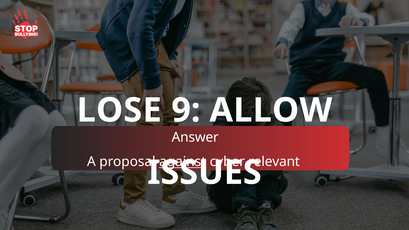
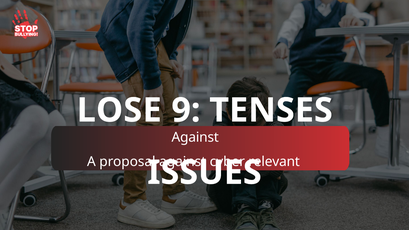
ALLOW: ALLOW -> TENSES
Answer at (195, 137): Answer -> Against
against at (183, 162) underline: present -> none
